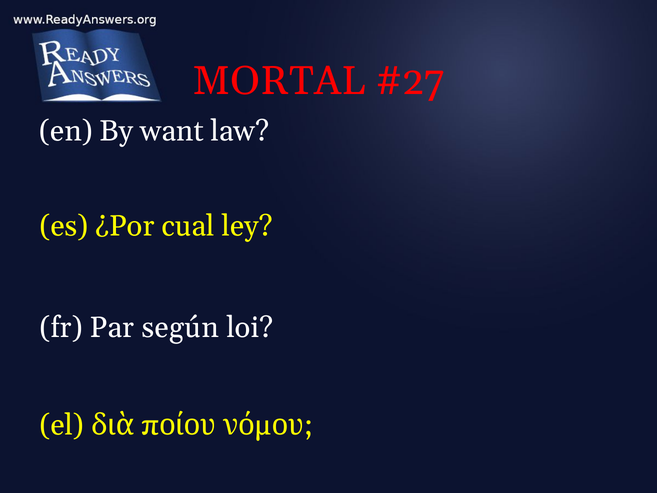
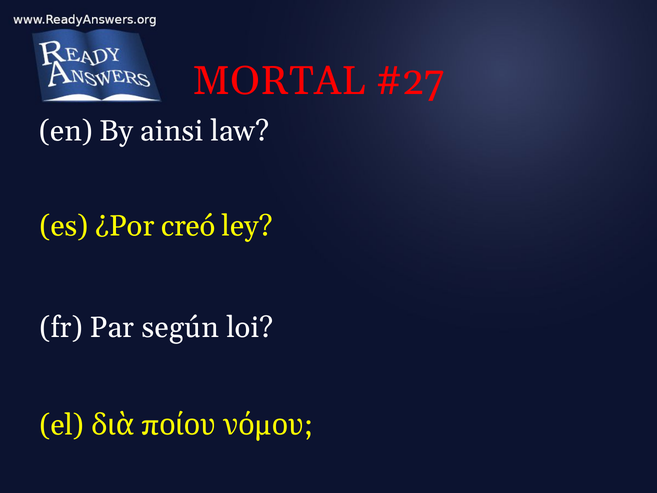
want: want -> ainsi
cual: cual -> creó
